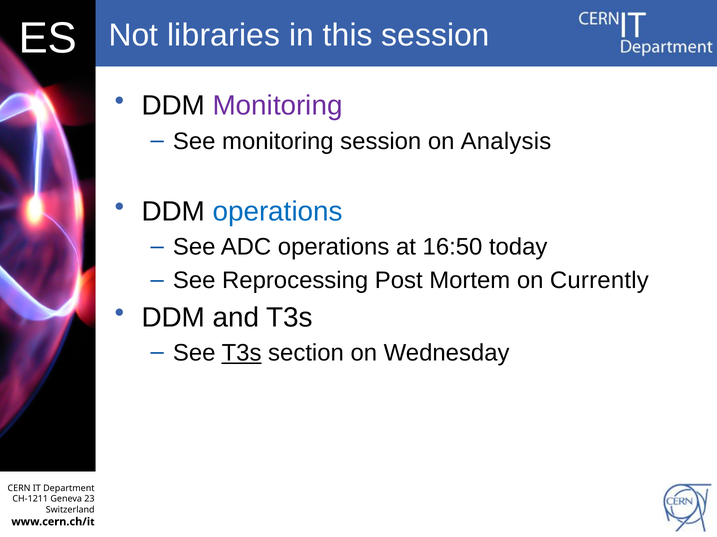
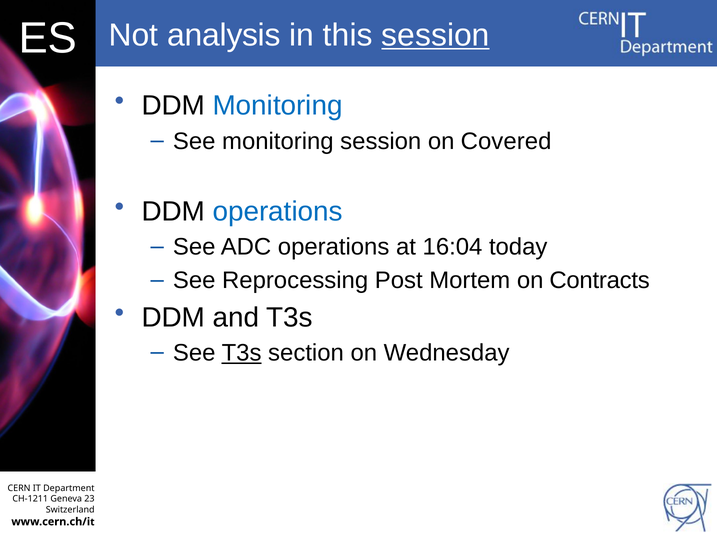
libraries: libraries -> analysis
session at (435, 35) underline: none -> present
Monitoring at (278, 106) colour: purple -> blue
Analysis: Analysis -> Covered
16:50: 16:50 -> 16:04
Currently: Currently -> Contracts
